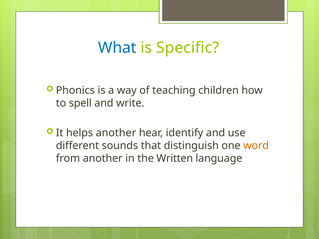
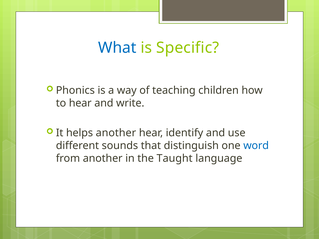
to spell: spell -> hear
word colour: orange -> blue
Written: Written -> Taught
